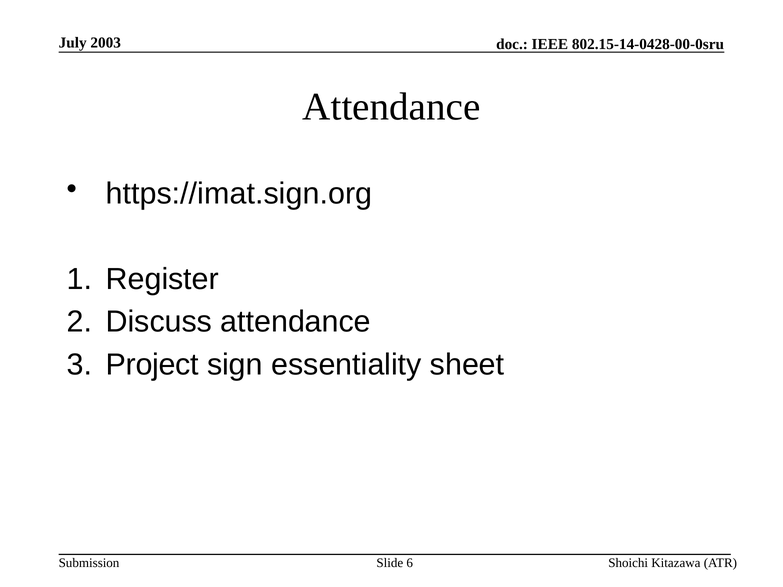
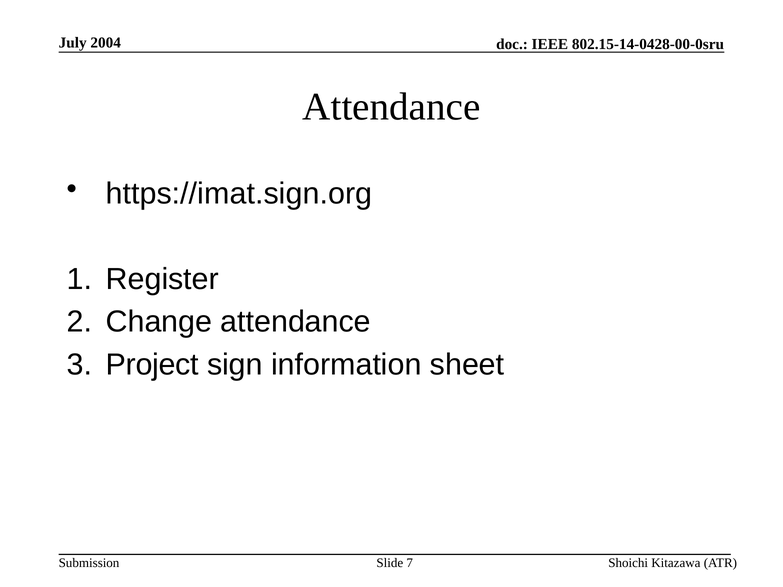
2003: 2003 -> 2004
Discuss: Discuss -> Change
essentiality: essentiality -> information
6: 6 -> 7
